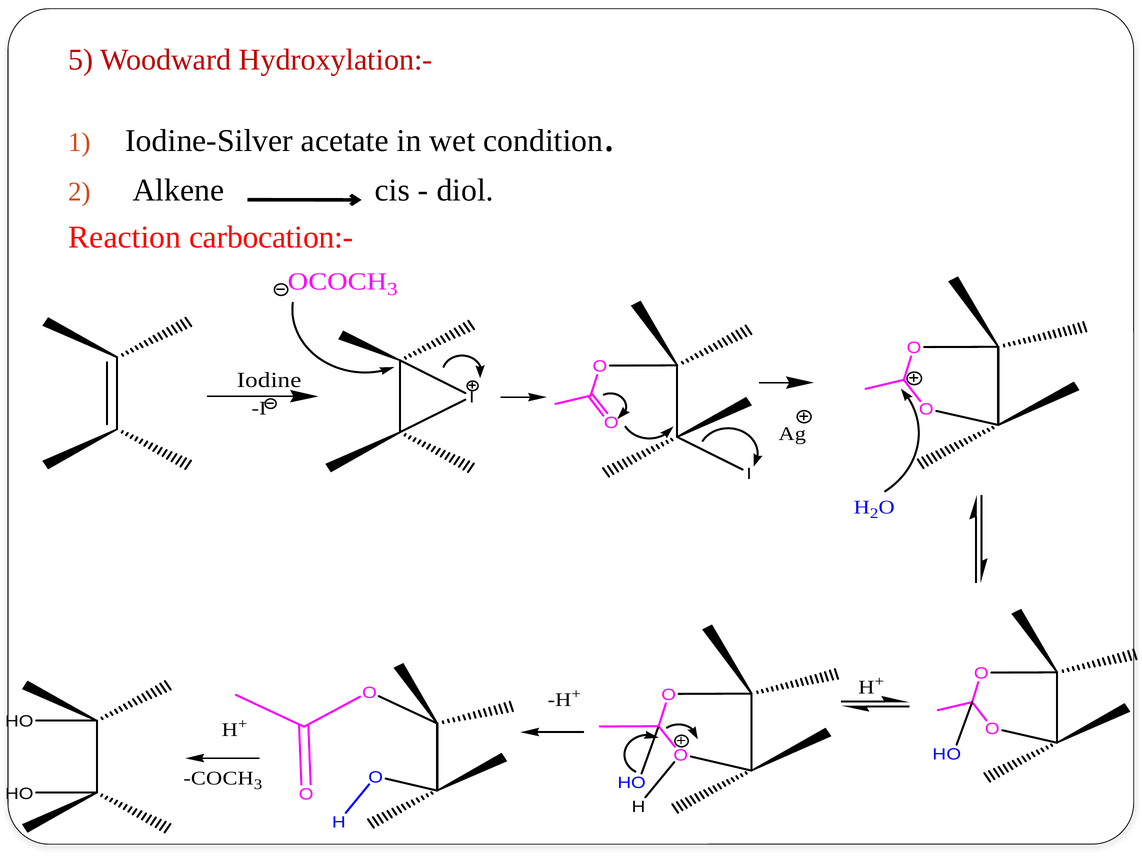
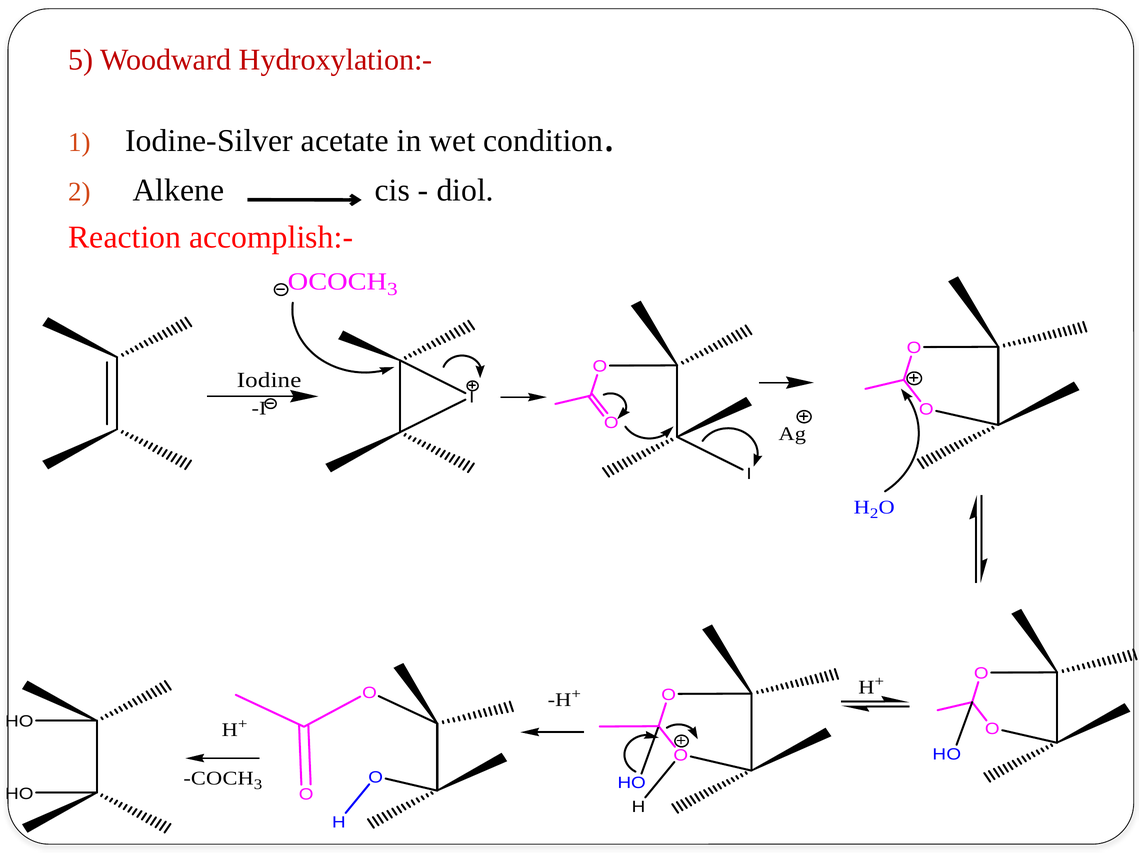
carbocation:-: carbocation:- -> accomplish:-
